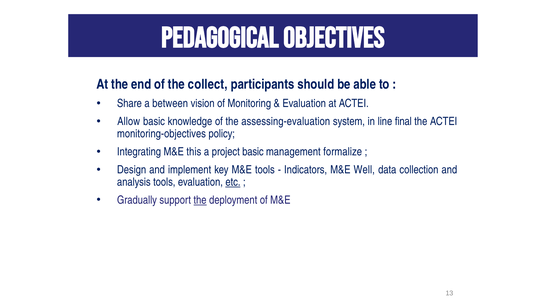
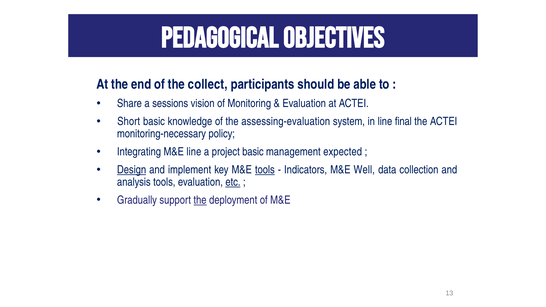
between: between -> sessions
Allow: Allow -> Short
monitoring-objectives: monitoring-objectives -> monitoring-necessary
M&E this: this -> line
formalize: formalize -> expected
Design underline: none -> present
tools at (265, 170) underline: none -> present
